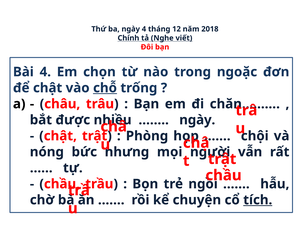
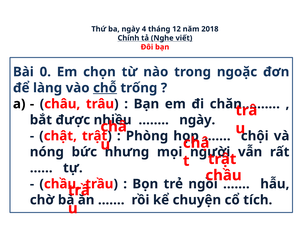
Bài 4: 4 -> 0
để chật: chật -> làng
tích underline: present -> none
